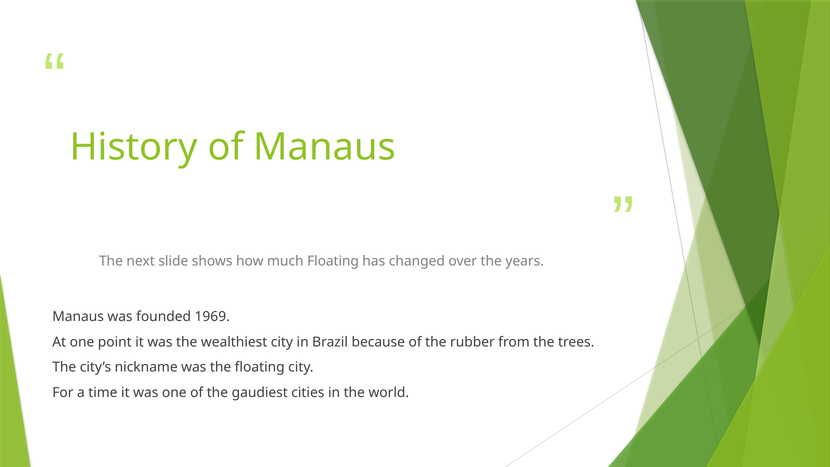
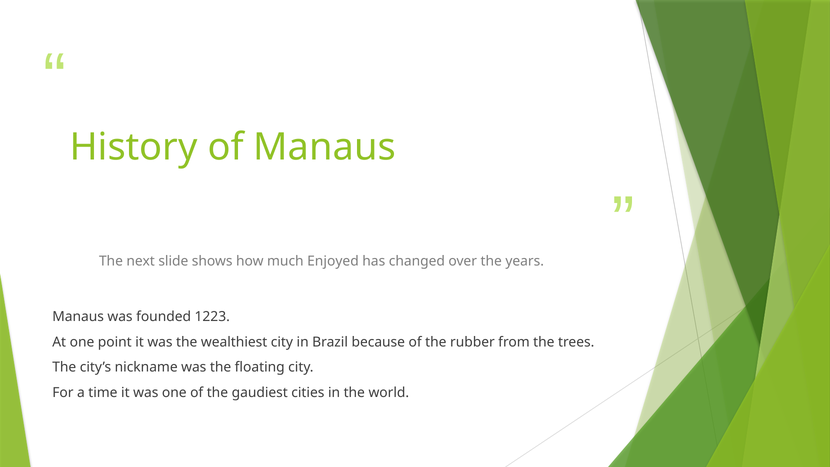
much Floating: Floating -> Enjoyed
1969: 1969 -> 1223
